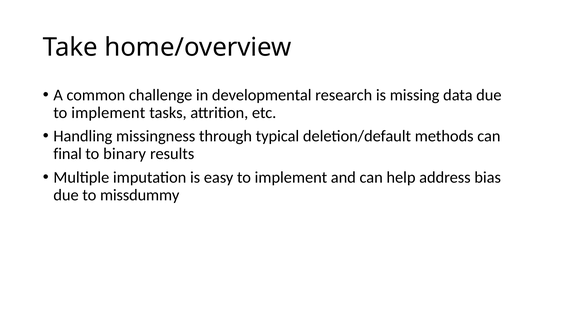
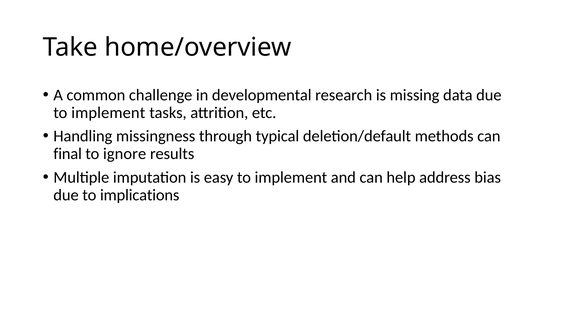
binary: binary -> ignore
missdummy: missdummy -> implications
